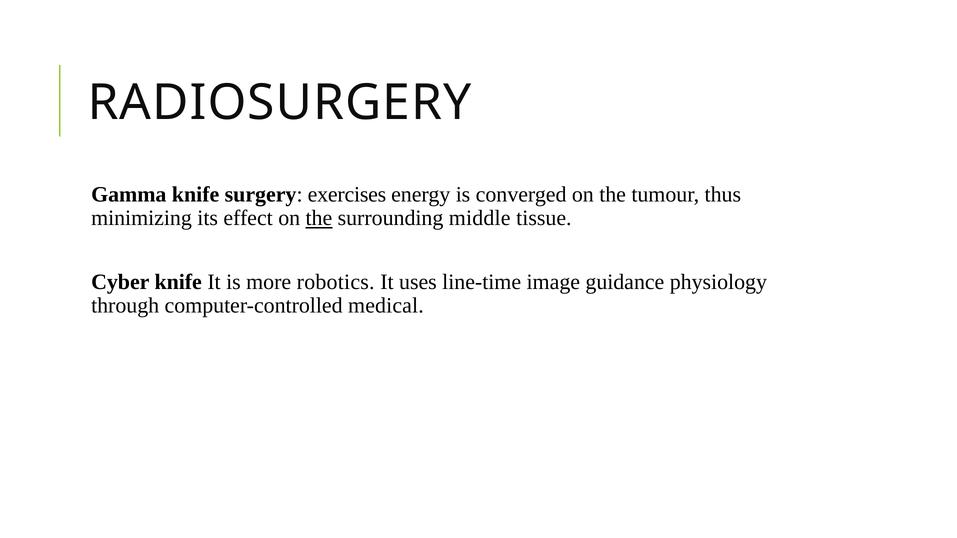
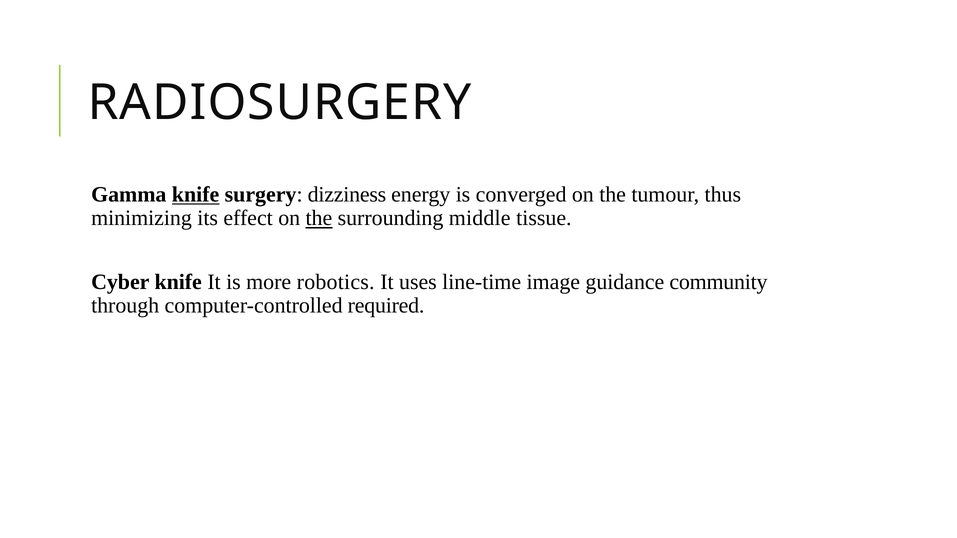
knife at (196, 195) underline: none -> present
exercises: exercises -> dizziness
physiology: physiology -> community
medical: medical -> required
